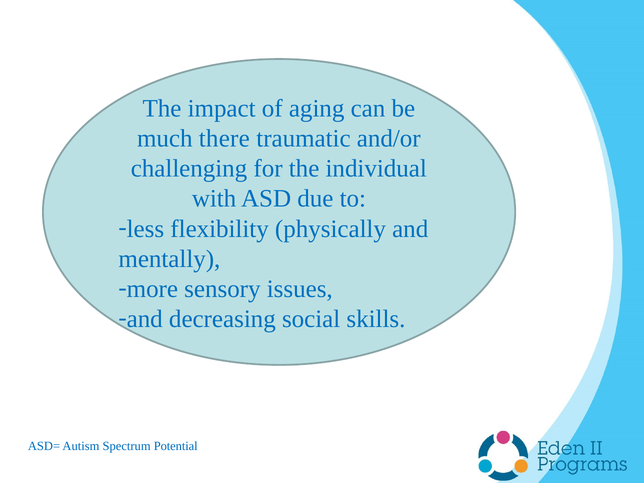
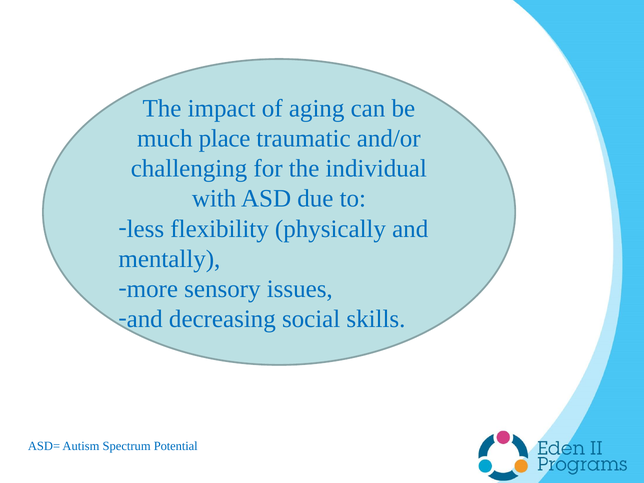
there: there -> place
